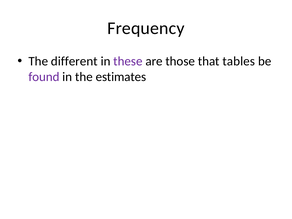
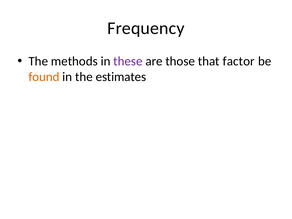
different: different -> methods
tables: tables -> factor
found colour: purple -> orange
